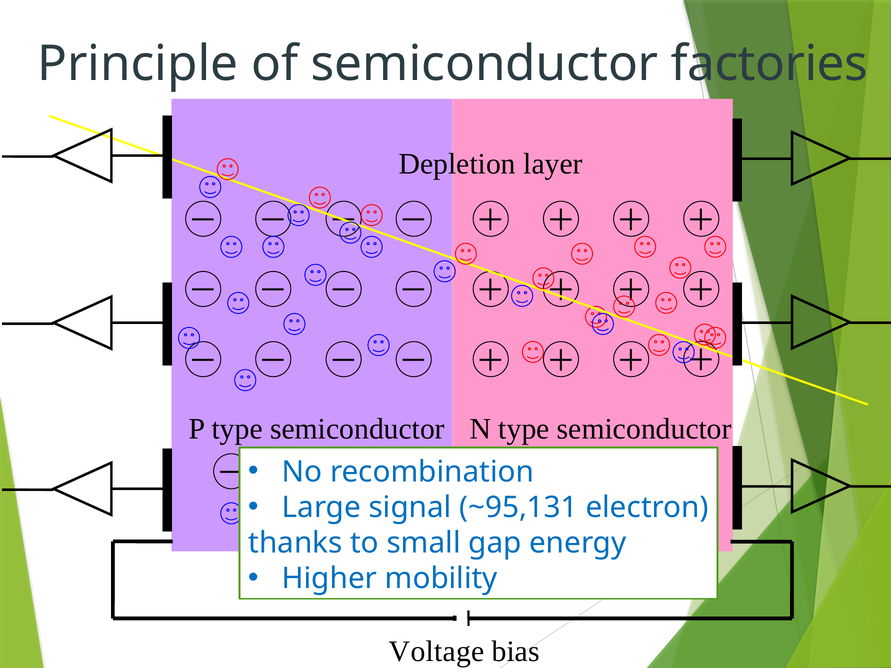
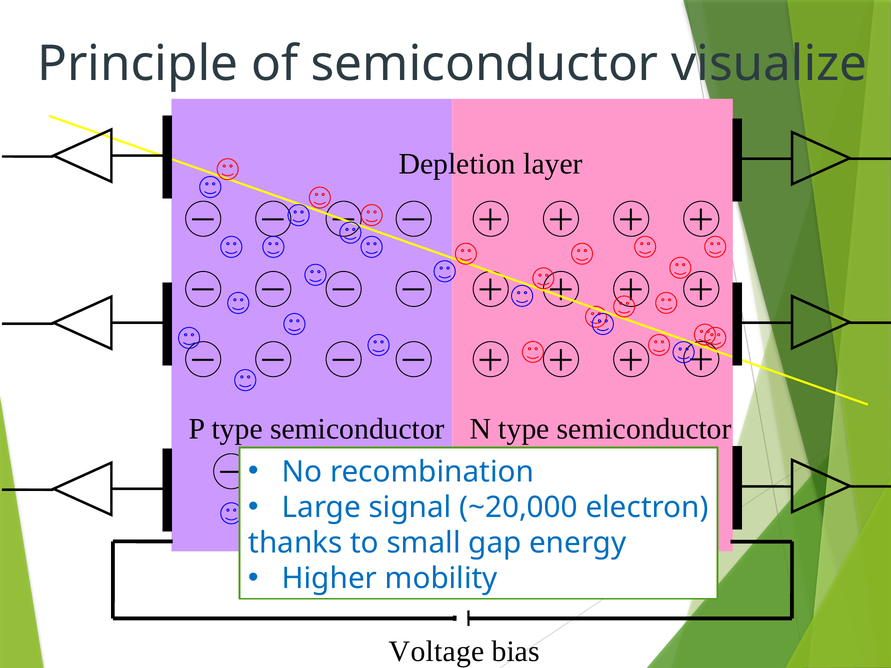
factories: factories -> visualize
~95,131: ~95,131 -> ~20,000
